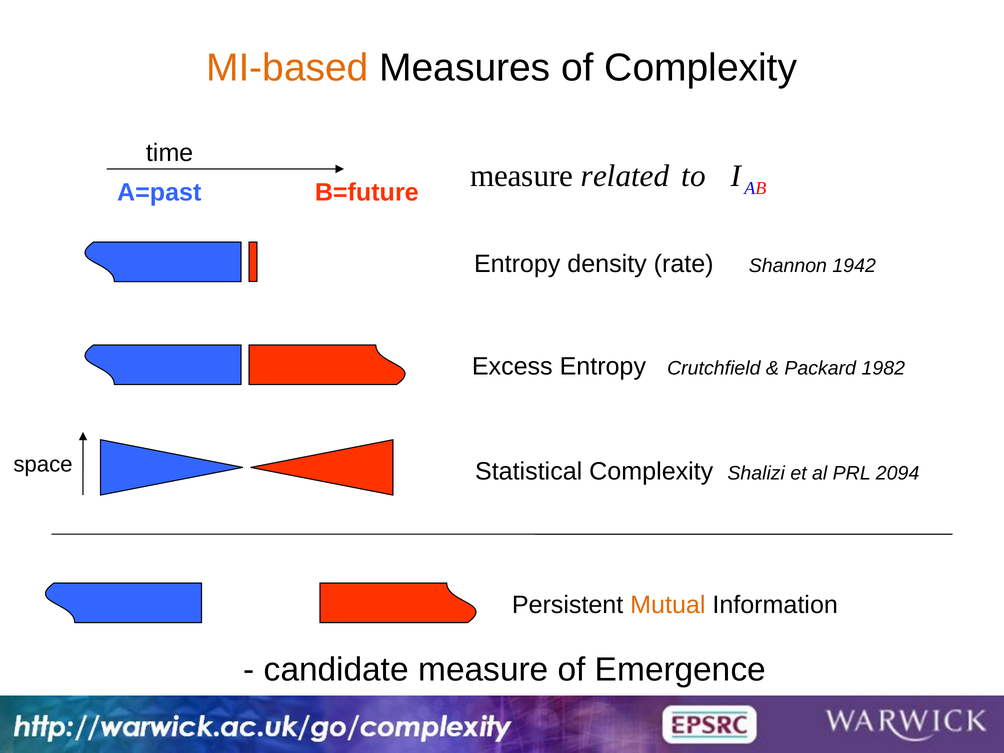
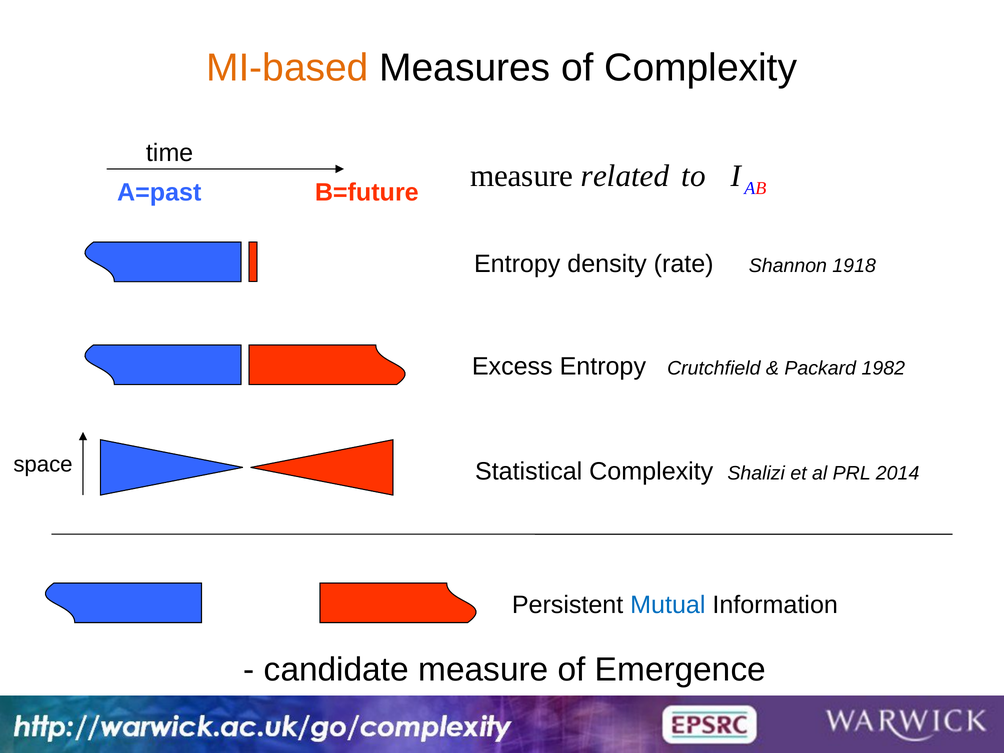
1942: 1942 -> 1918
2094: 2094 -> 2014
Mutual colour: orange -> blue
